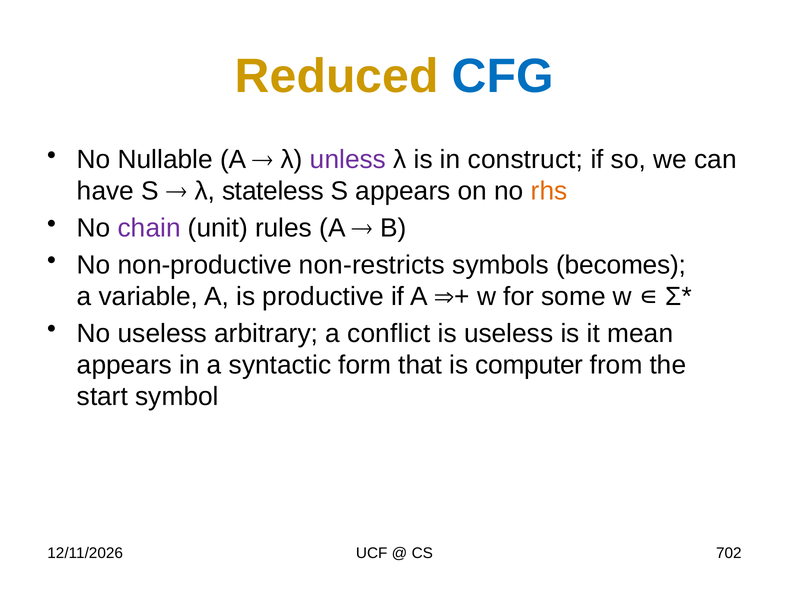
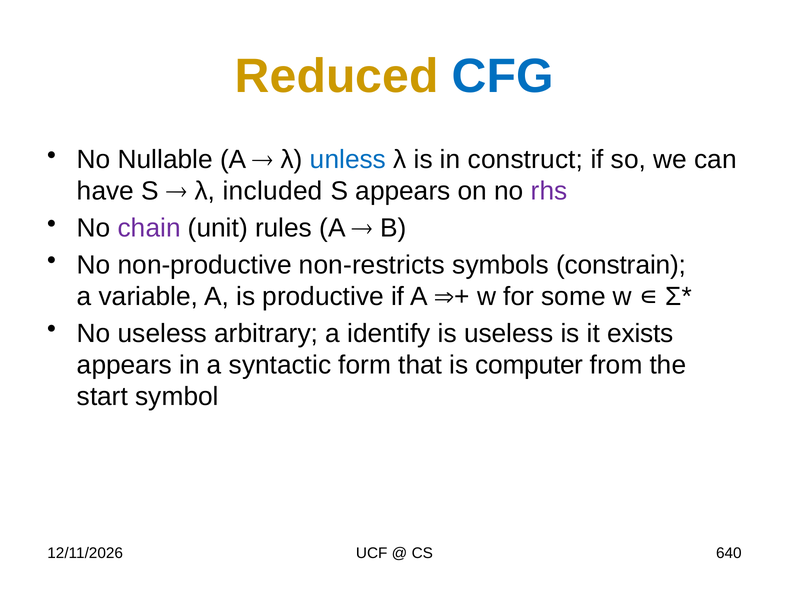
unless colour: purple -> blue
stateless: stateless -> included
rhs colour: orange -> purple
becomes: becomes -> constrain
conflict: conflict -> identify
mean: mean -> exists
702: 702 -> 640
